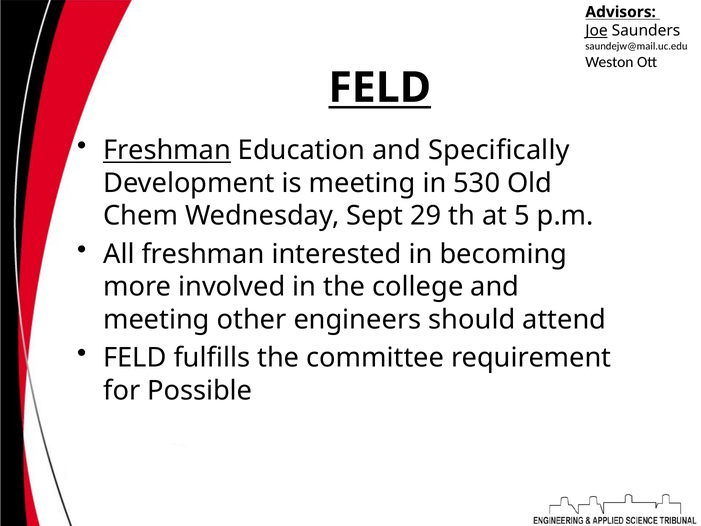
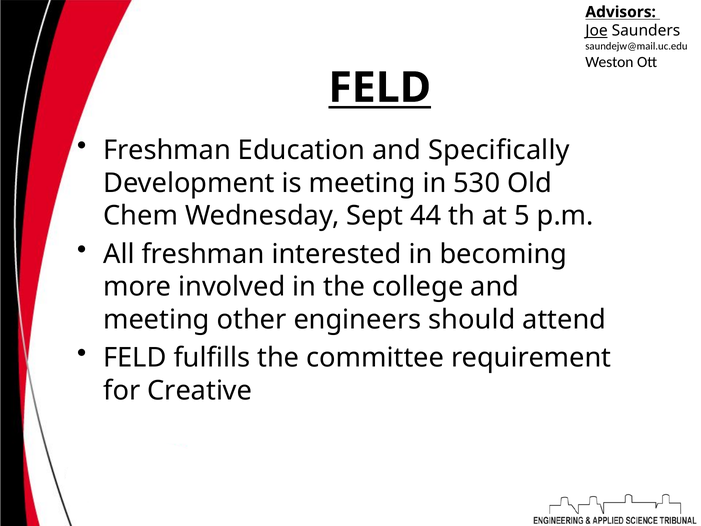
Freshman at (167, 150) underline: present -> none
29: 29 -> 44
Possible: Possible -> Creative
